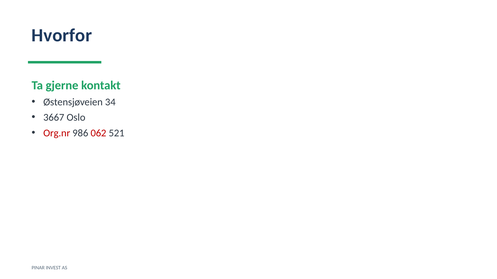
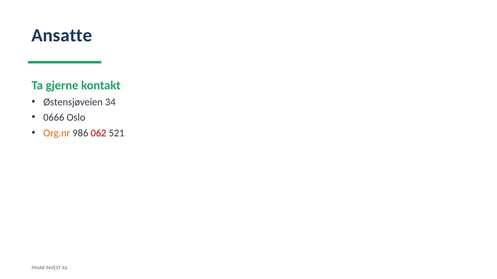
Hvorfor: Hvorfor -> Ansatte
3667: 3667 -> 0666
Org.nr colour: red -> orange
